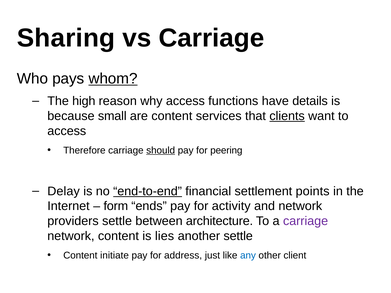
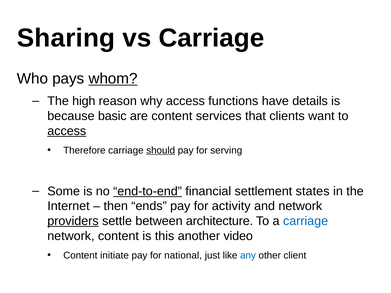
small: small -> basic
clients underline: present -> none
access at (67, 131) underline: none -> present
peering: peering -> serving
Delay: Delay -> Some
points: points -> states
form: form -> then
providers underline: none -> present
carriage at (306, 221) colour: purple -> blue
lies: lies -> this
another settle: settle -> video
address: address -> national
